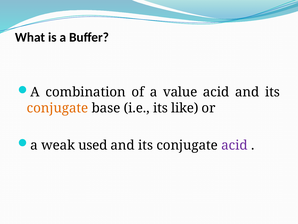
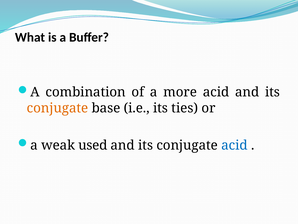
value: value -> more
like: like -> ties
acid at (234, 145) colour: purple -> blue
